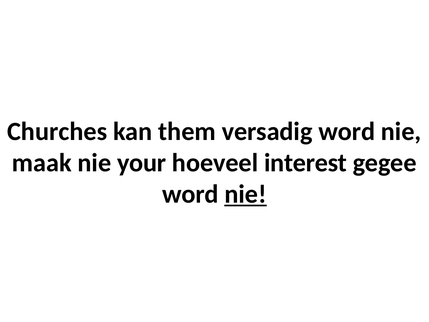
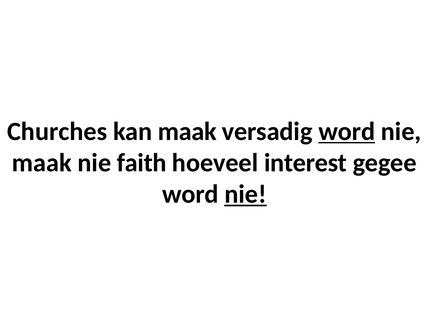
kan them: them -> maak
word at (347, 131) underline: none -> present
your: your -> faith
